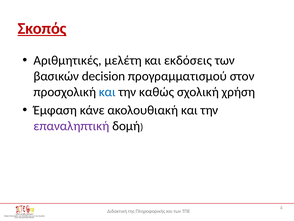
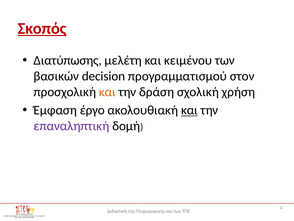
Αριθμητικές: Αριθμητικές -> Διατύπωσης
εκδόσεις: εκδόσεις -> κειμένου
και at (107, 92) colour: blue -> orange
καθώς: καθώς -> δράση
κάνε: κάνε -> έργο
και at (189, 110) underline: none -> present
